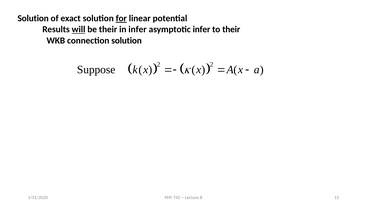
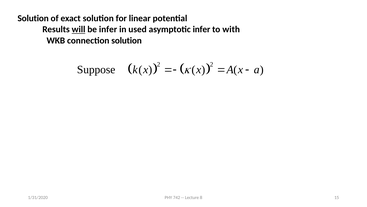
for underline: present -> none
be their: their -> infer
in infer: infer -> used
to their: their -> with
